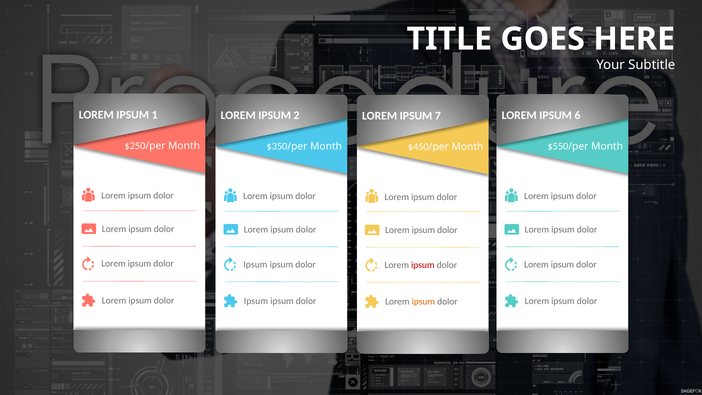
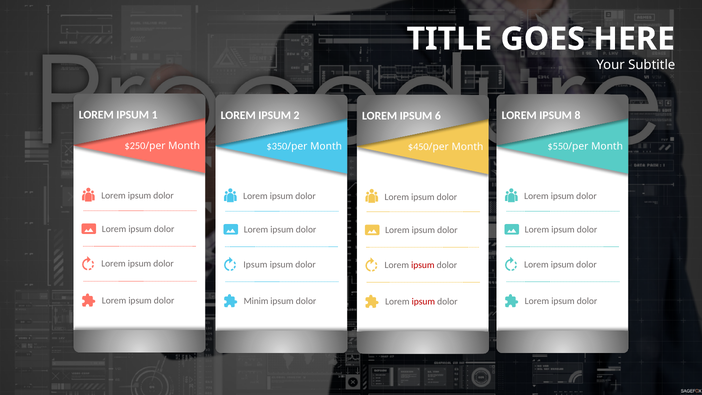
6: 6 -> 8
7: 7 -> 6
Ipsum at (256, 301): Ipsum -> Minim
ipsum at (423, 302) colour: orange -> red
